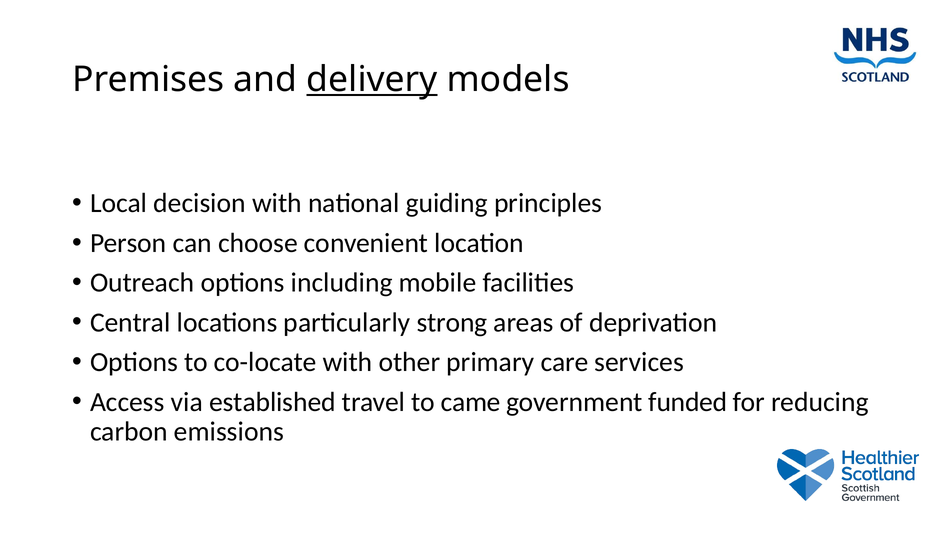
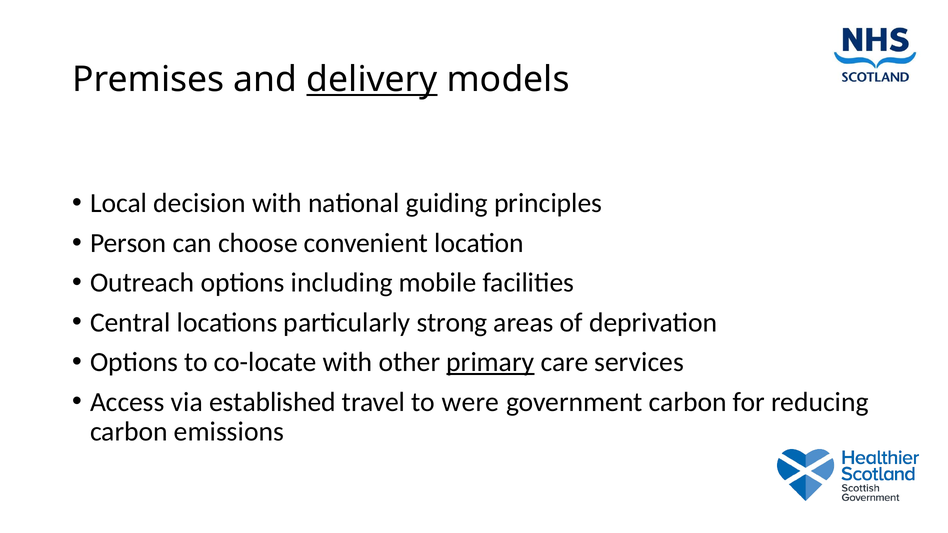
primary underline: none -> present
came: came -> were
government funded: funded -> carbon
